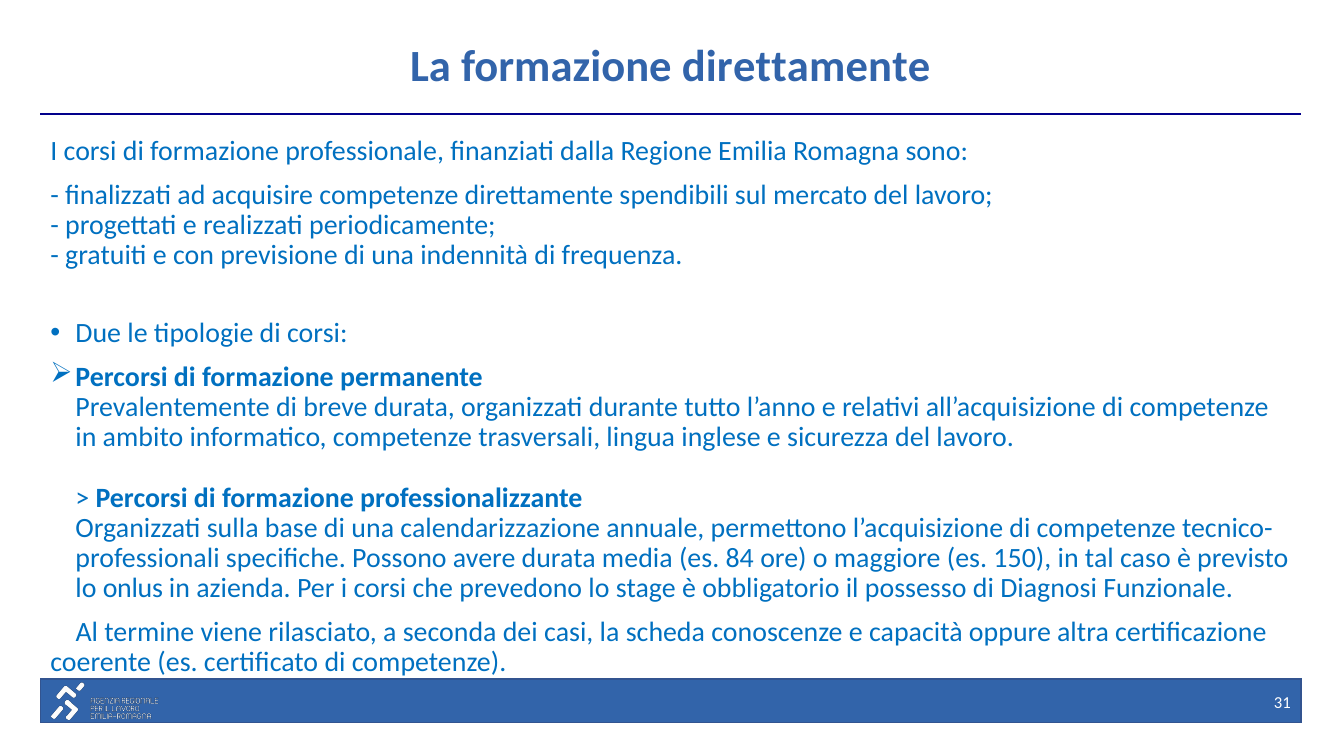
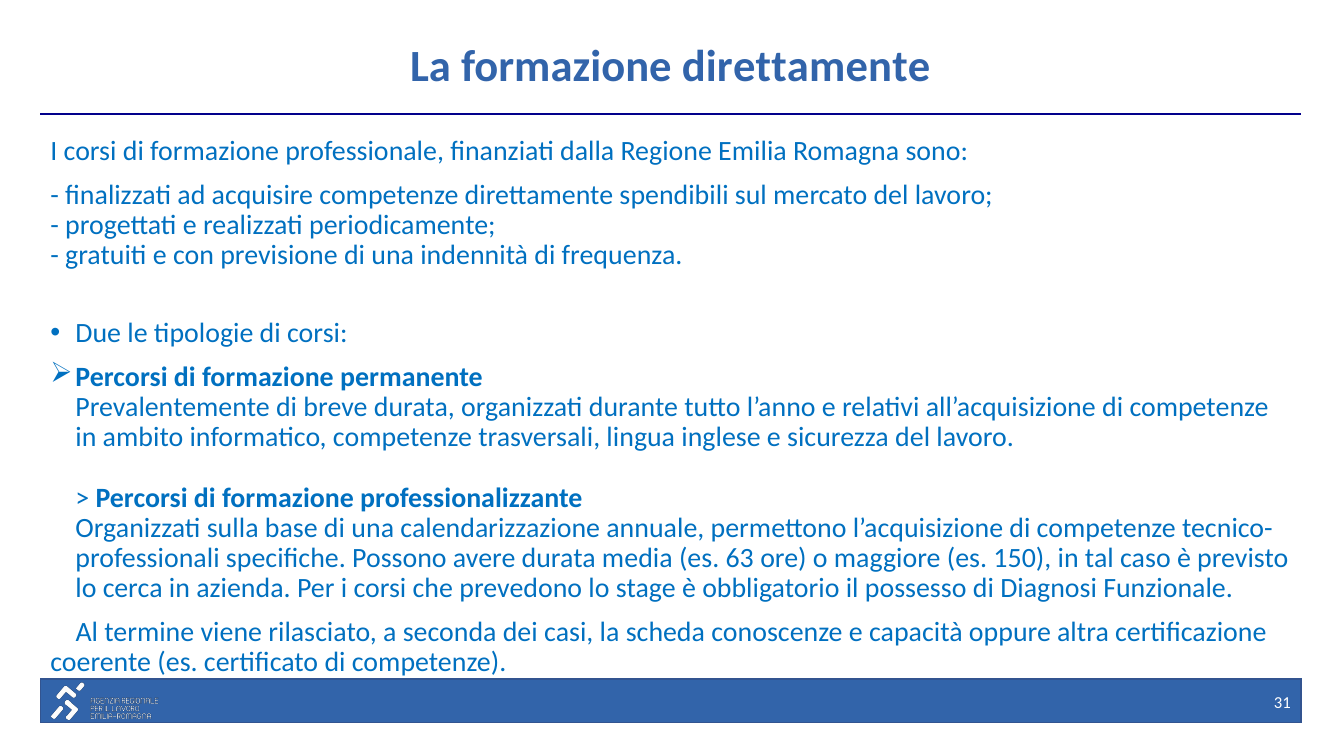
84: 84 -> 63
onlus: onlus -> cerca
